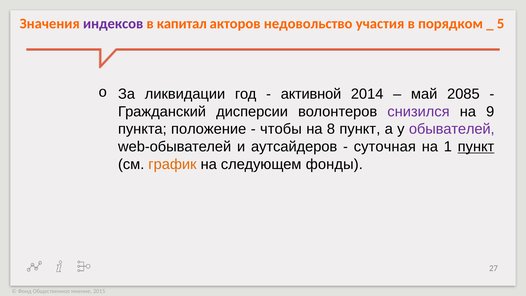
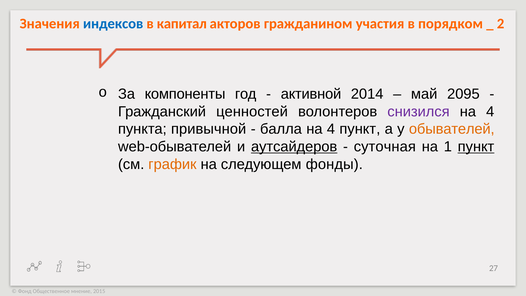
индексов colour: purple -> blue
недовольство: недовольство -> гражданином
5: 5 -> 2
ликвидации: ликвидации -> компоненты
2085: 2085 -> 2095
дисперсии: дисперсии -> ценностей
9 at (490, 112): 9 -> 4
положение: положение -> привычной
чтобы: чтобы -> балла
8 at (331, 129): 8 -> 4
обывателей colour: purple -> orange
аутсайдеров underline: none -> present
